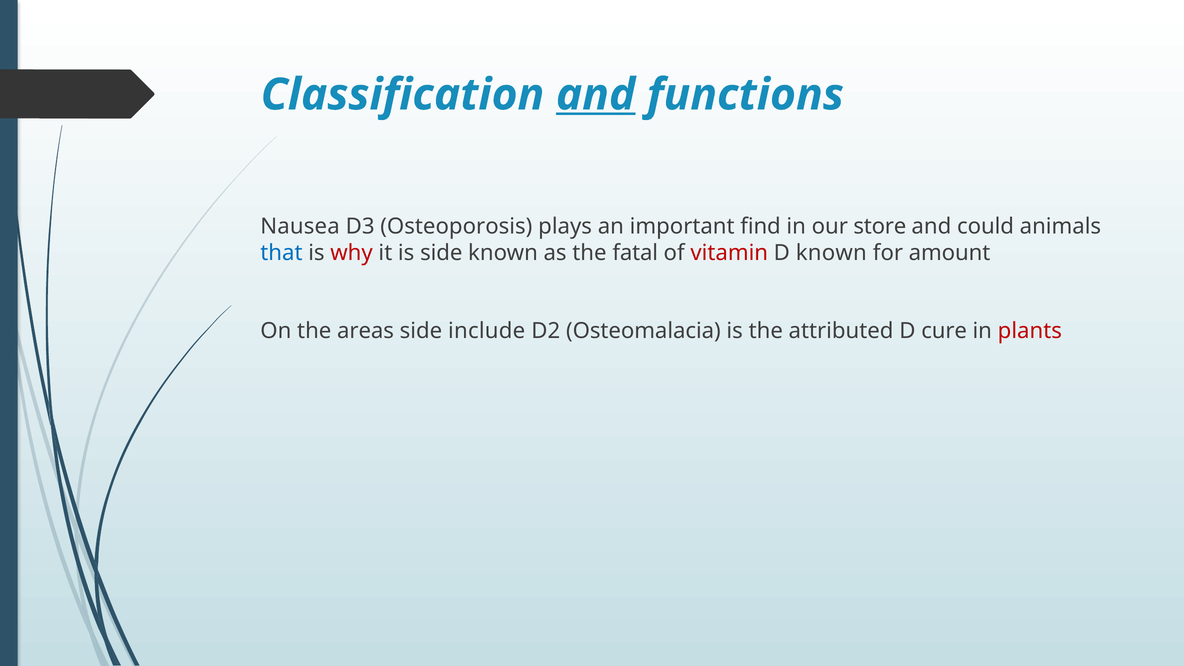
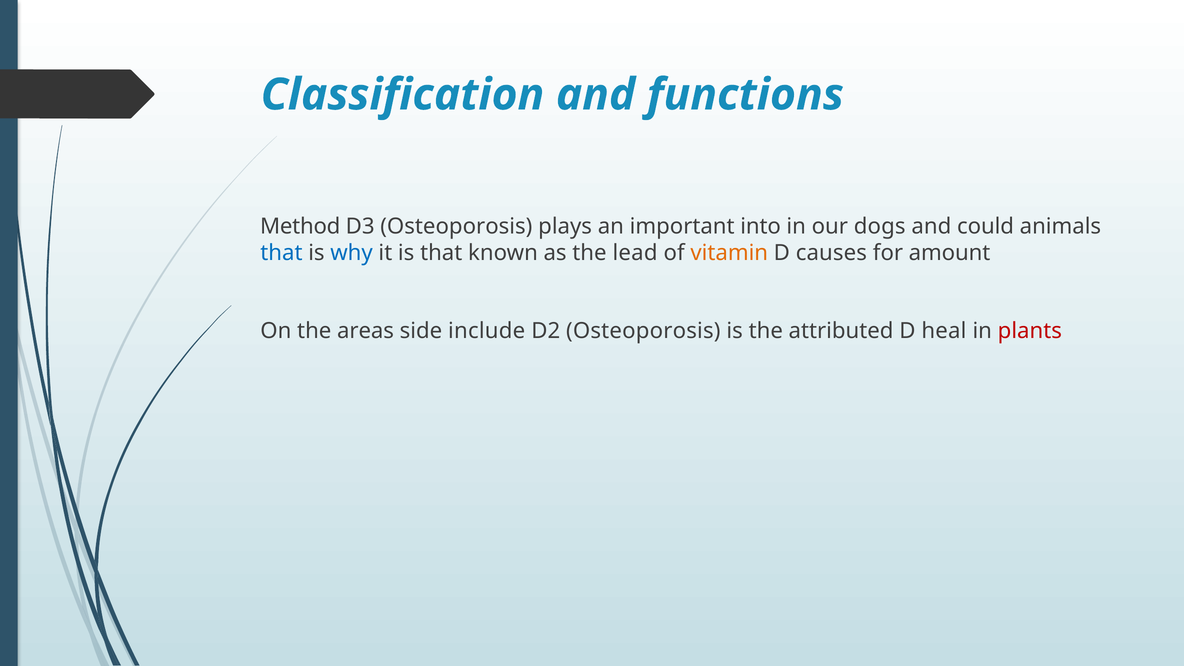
and at (596, 95) underline: present -> none
Nausea: Nausea -> Method
find: find -> into
store: store -> dogs
why colour: red -> blue
is side: side -> that
fatal: fatal -> lead
vitamin colour: red -> orange
D known: known -> causes
D2 Osteomalacia: Osteomalacia -> Osteoporosis
cure: cure -> heal
